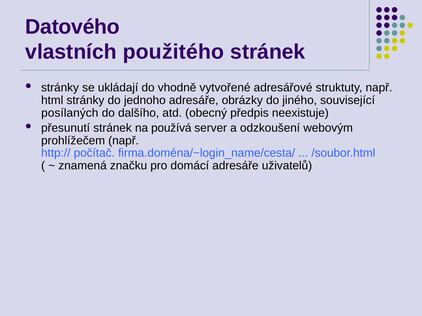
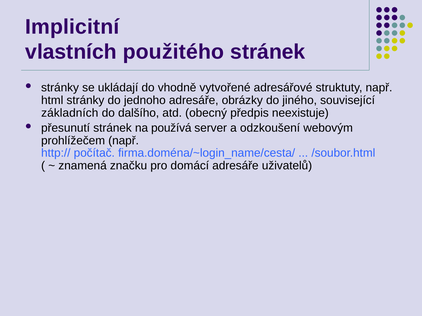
Datového: Datového -> Implicitní
posílaných: posílaných -> základních
